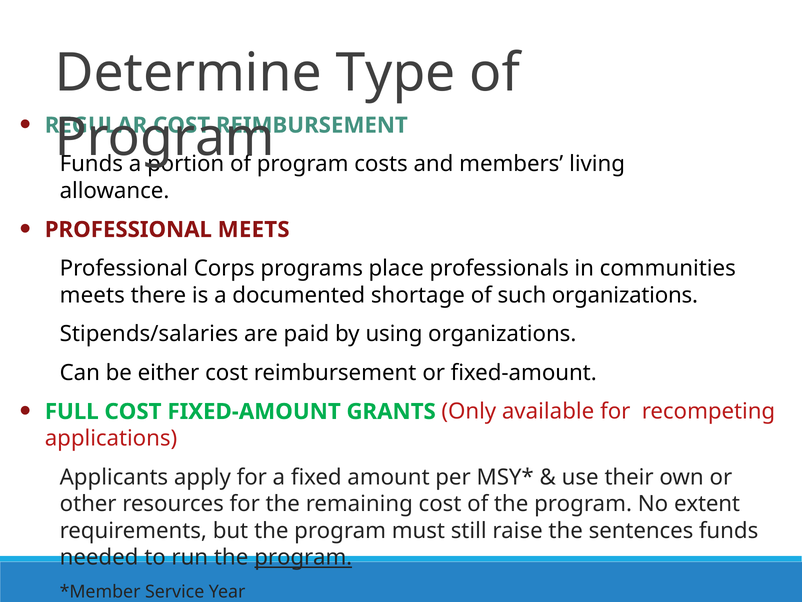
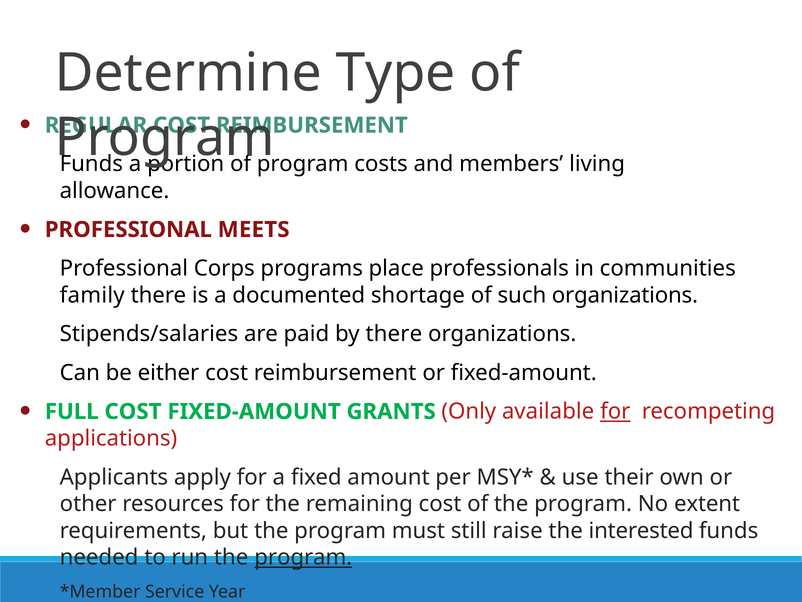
meets at (92, 295): meets -> family
by using: using -> there
for at (615, 411) underline: none -> present
sentences: sentences -> interested
